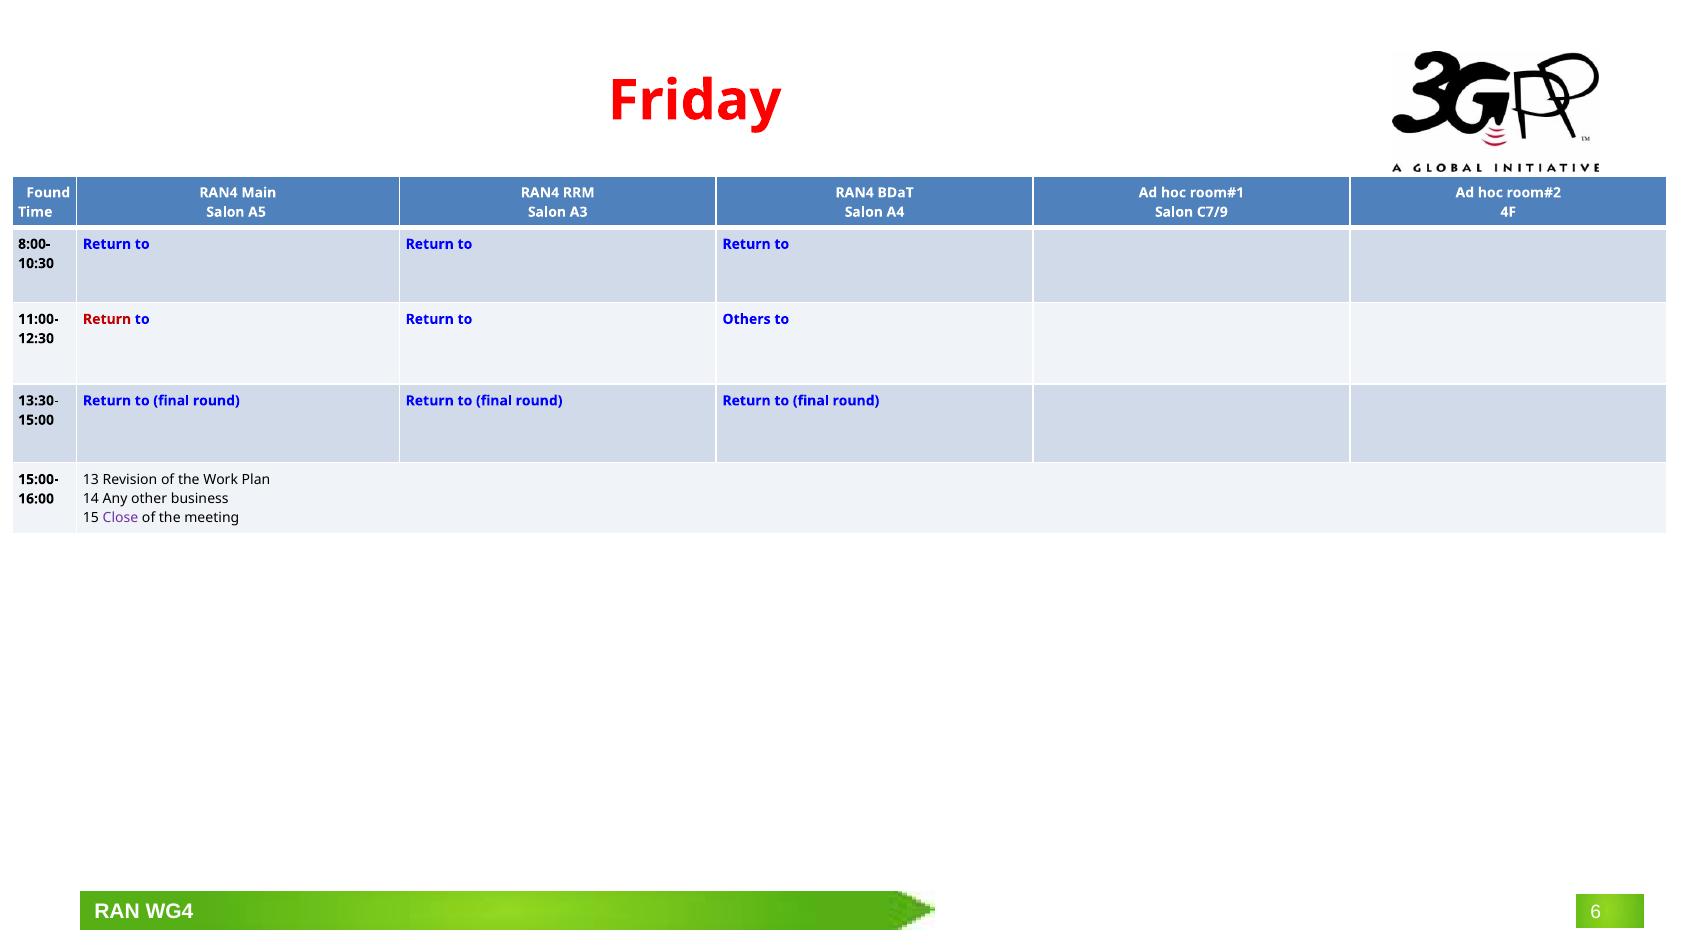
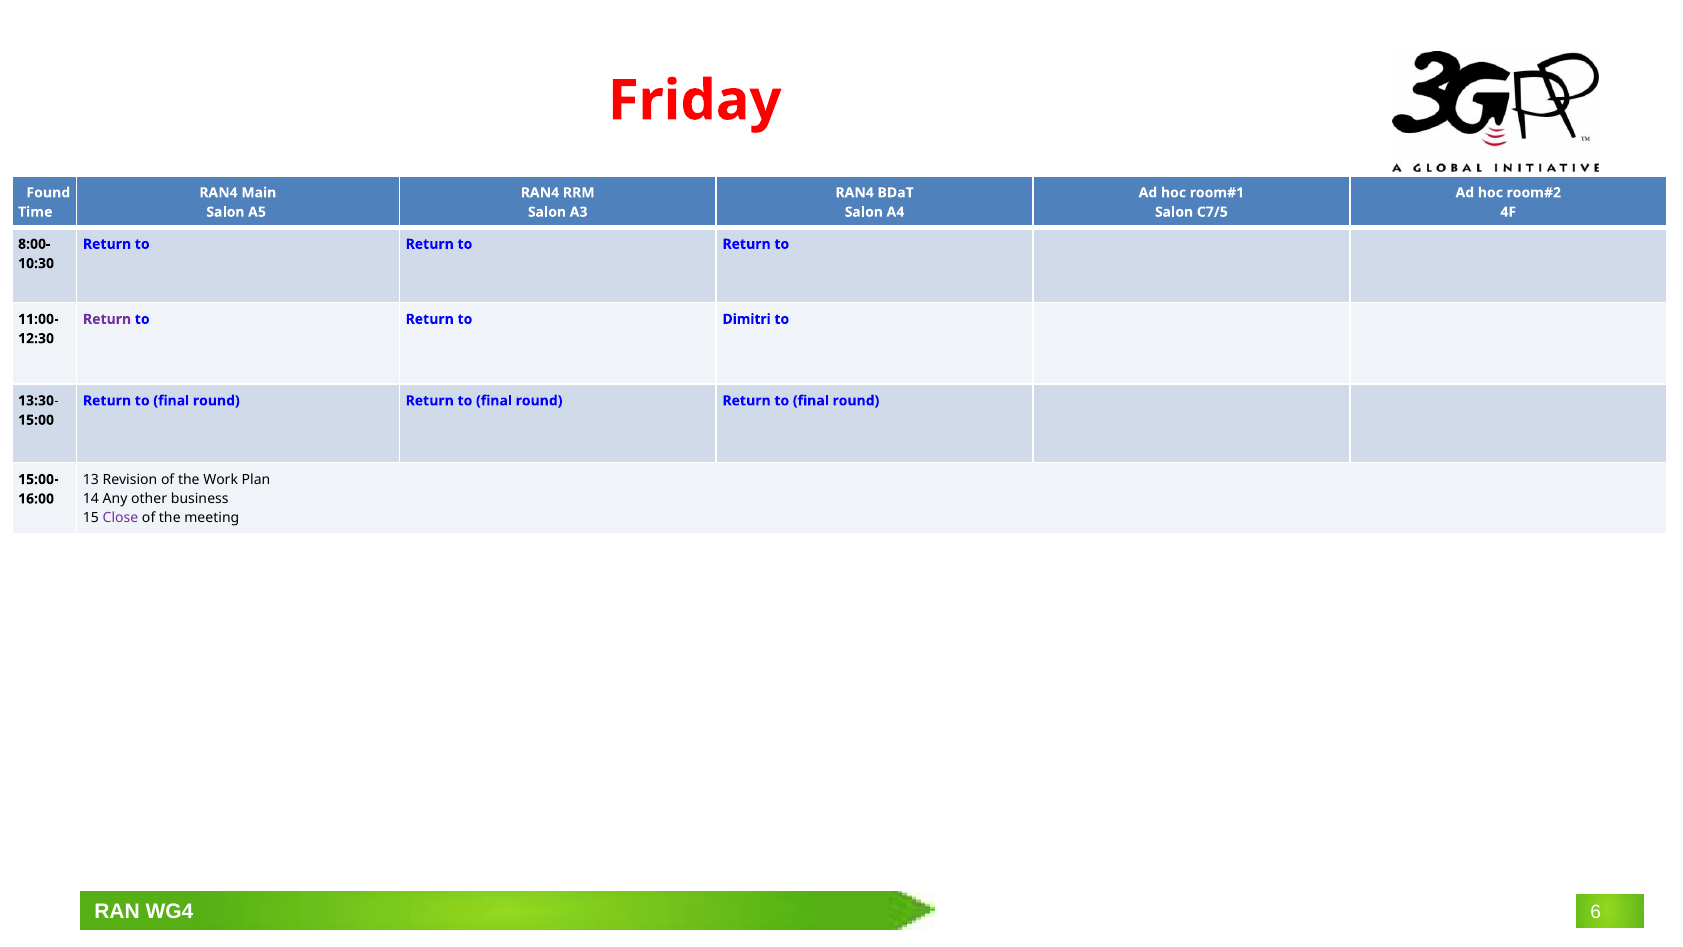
C7/9: C7/9 -> C7/5
Return at (107, 319) colour: red -> purple
Others: Others -> Dimitri
